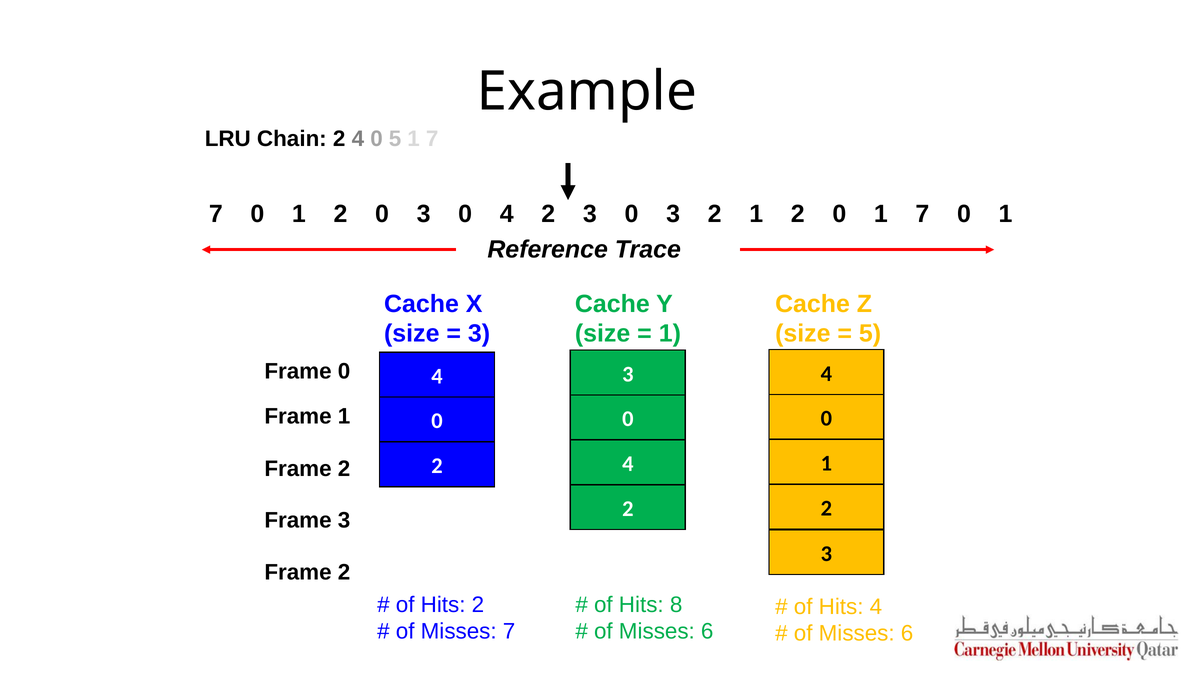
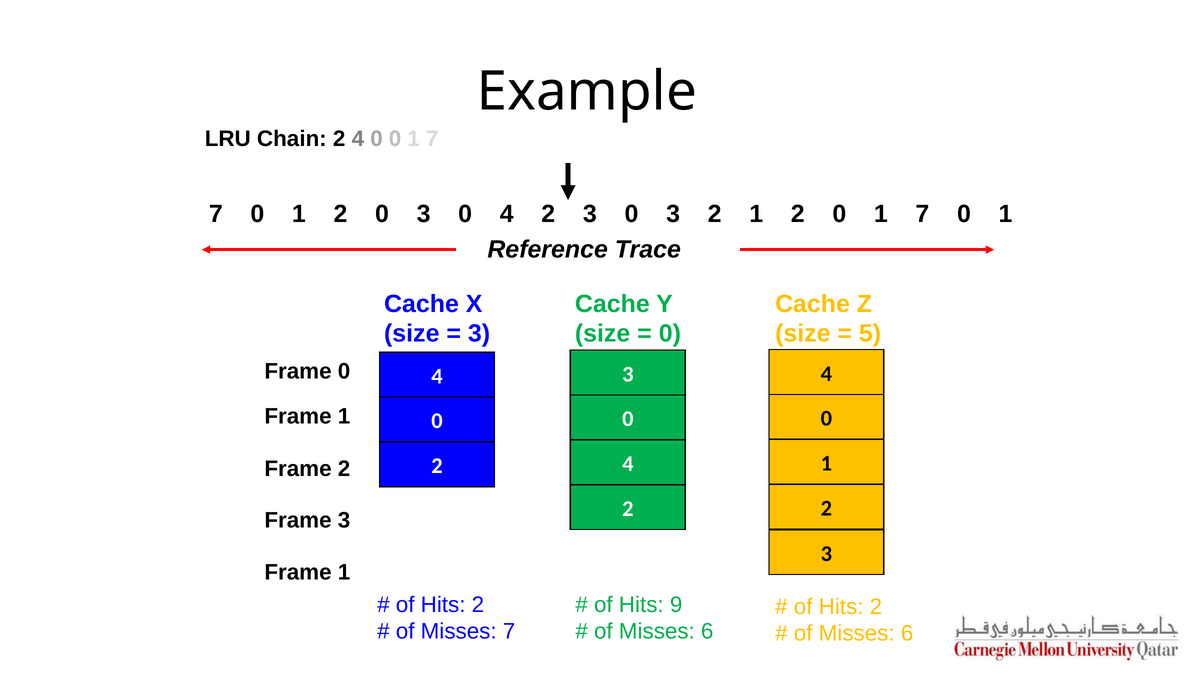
0 5: 5 -> 0
1 at (670, 334): 1 -> 0
2 at (344, 572): 2 -> 1
8: 8 -> 9
4 at (876, 606): 4 -> 2
